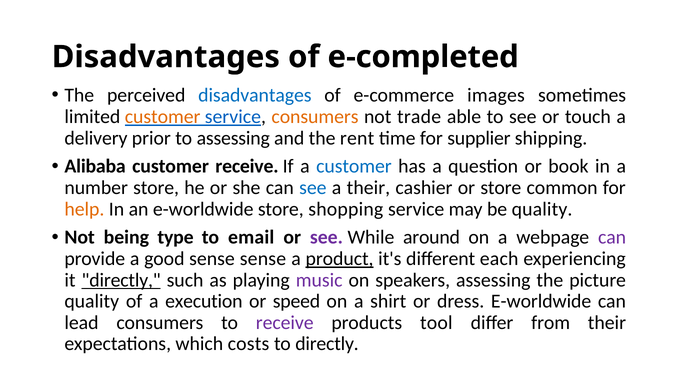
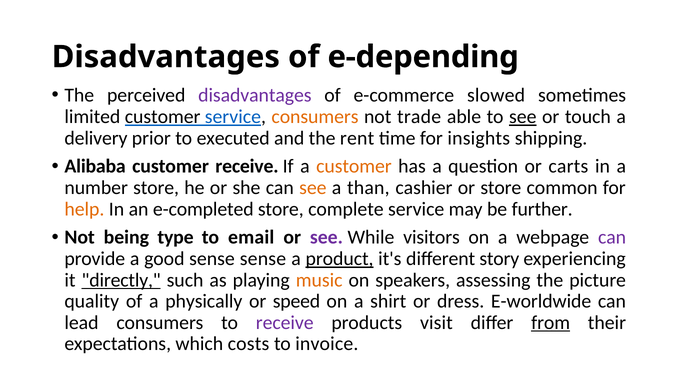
e-completed: e-completed -> e-depending
disadvantages at (255, 95) colour: blue -> purple
images: images -> slowed
customer at (163, 117) colour: orange -> black
see at (523, 117) underline: none -> present
to assessing: assessing -> executed
supplier: supplier -> insights
customer at (354, 167) colour: blue -> orange
book: book -> carts
see at (313, 188) colour: blue -> orange
a their: their -> than
an e-worldwide: e-worldwide -> e-completed
shopping: shopping -> complete
be quality: quality -> further
around: around -> visitors
each: each -> story
music colour: purple -> orange
execution: execution -> physically
tool: tool -> visit
from underline: none -> present
to directly: directly -> invoice
